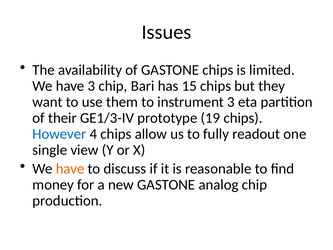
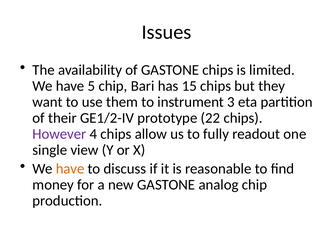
have 3: 3 -> 5
GE1/3-IV: GE1/3-IV -> GE1/2-IV
19: 19 -> 22
However colour: blue -> purple
